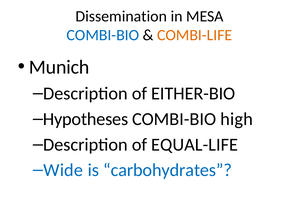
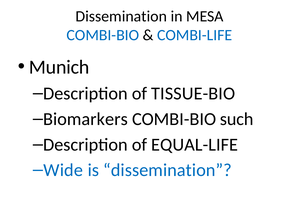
COMBI-LIFE colour: orange -> blue
EITHER-BIO: EITHER-BIO -> TISSUE-BIO
Hypotheses: Hypotheses -> Biomarkers
high: high -> such
is carbohydrates: carbohydrates -> dissemination
